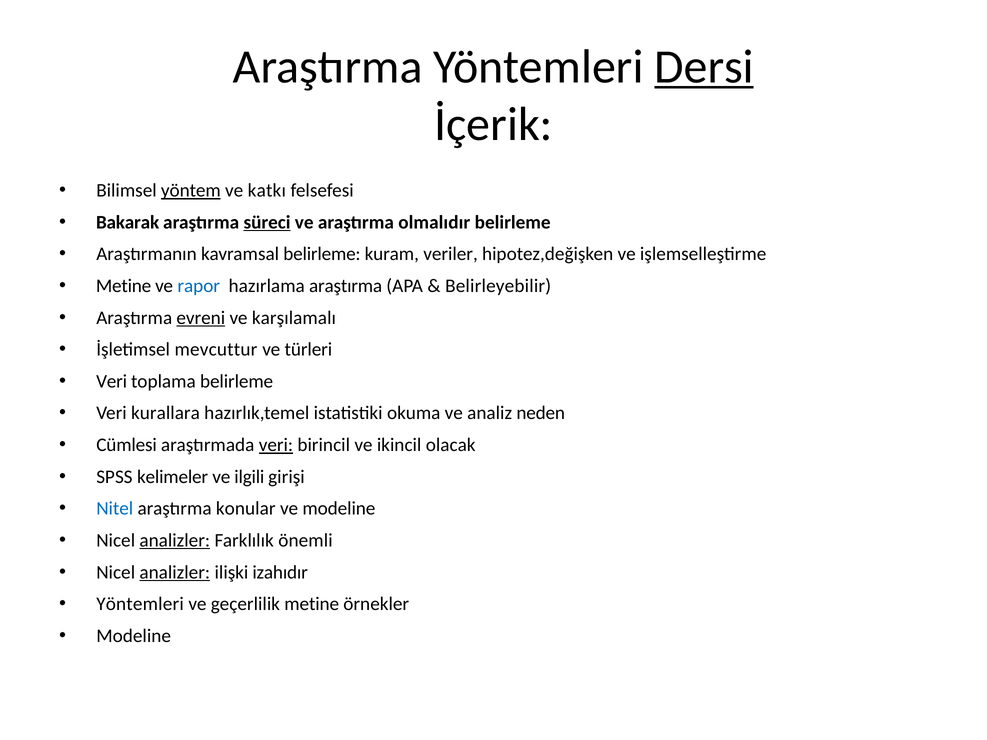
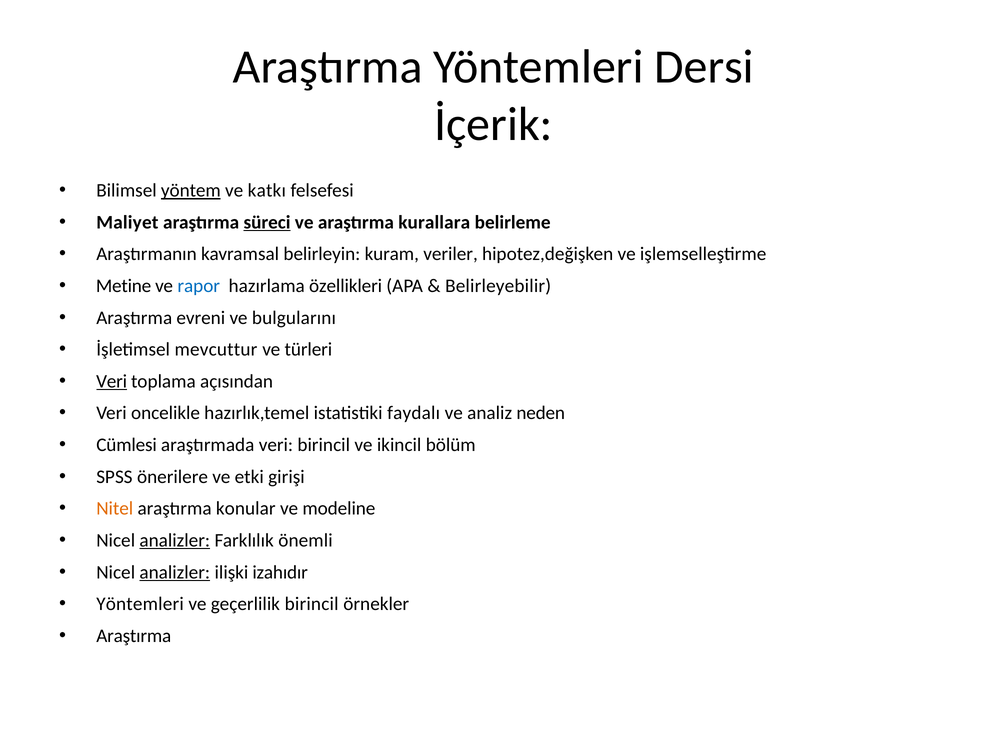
Dersi underline: present -> none
Bakarak: Bakarak -> Maliyet
olmalıdır: olmalıdır -> kurallara
kavramsal belirleme: belirleme -> belirleyin
hazırlama araştırma: araştırma -> özellikleri
evreni underline: present -> none
karşılamalı: karşılamalı -> bulgularını
Veri at (112, 381) underline: none -> present
toplama belirleme: belirleme -> açısından
kurallara: kurallara -> oncelikle
okuma: okuma -> faydalı
veri at (276, 445) underline: present -> none
olacak: olacak -> bölüm
kelimeler: kelimeler -> önerilere
ilgili: ilgili -> etki
Nitel colour: blue -> orange
geçerlilik metine: metine -> birincil
Modeline at (134, 636): Modeline -> Araştırma
